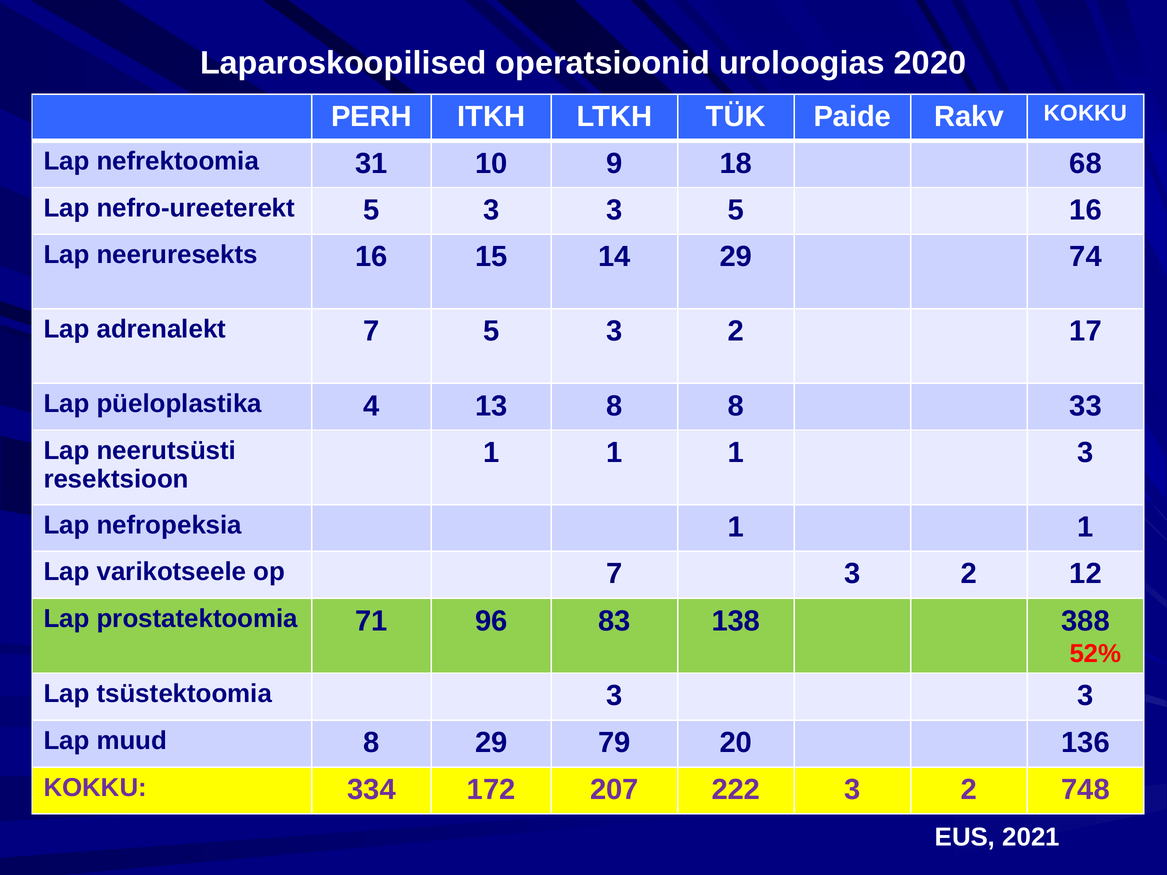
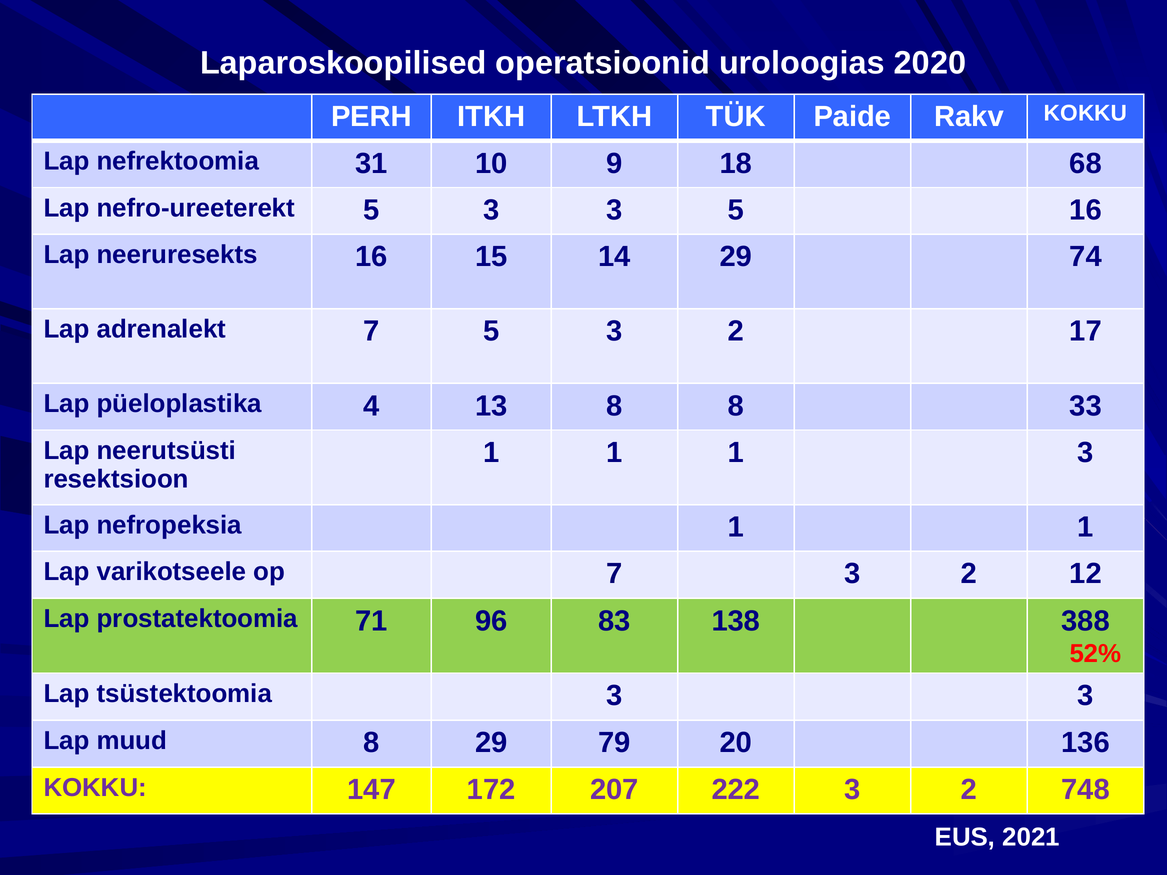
334: 334 -> 147
